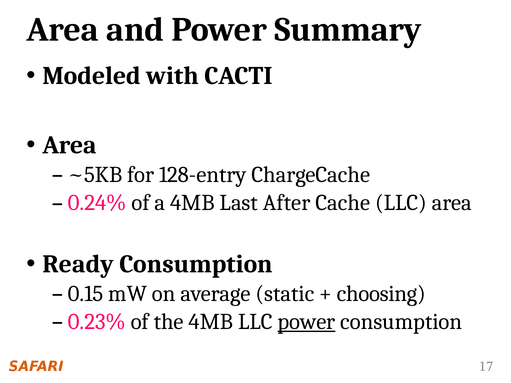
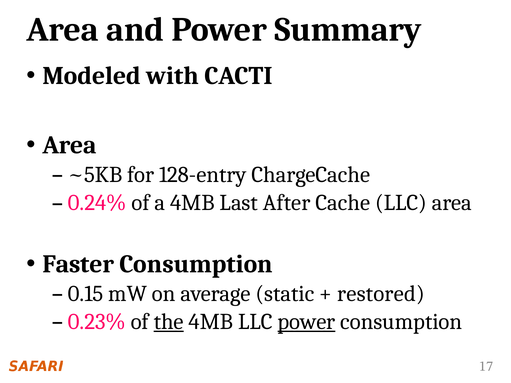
Ready: Ready -> Faster
choosing: choosing -> restored
the underline: none -> present
